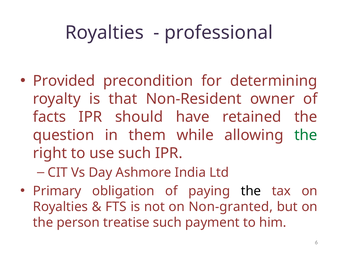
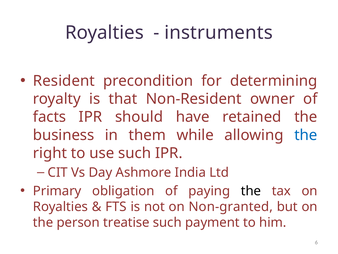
professional: professional -> instruments
Provided: Provided -> Resident
question: question -> business
the at (306, 135) colour: green -> blue
